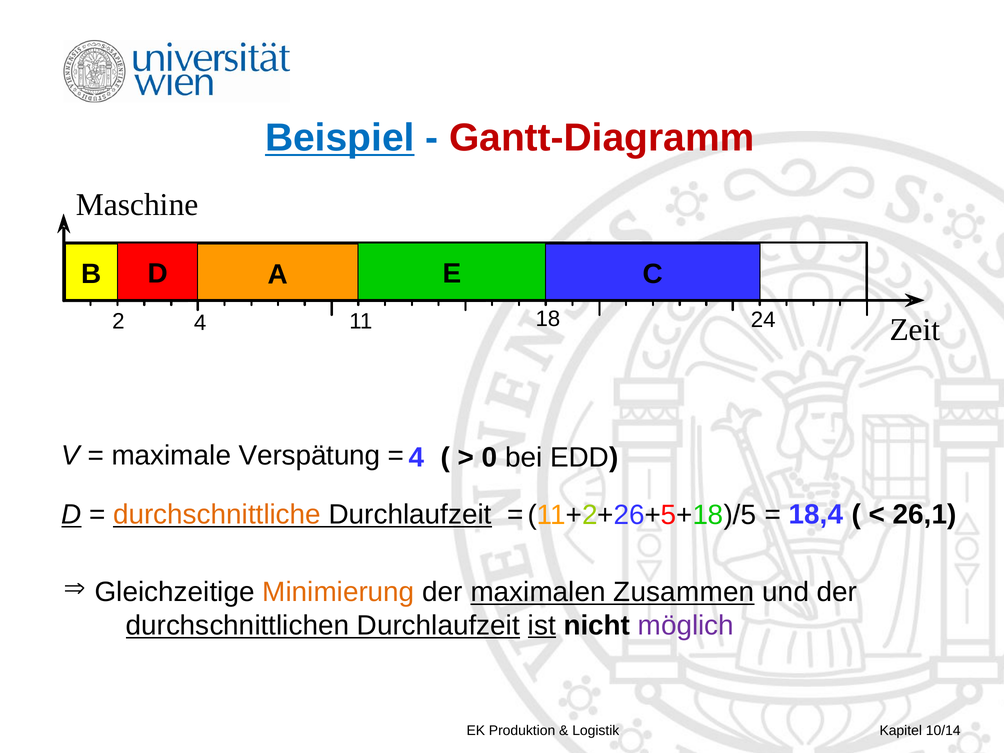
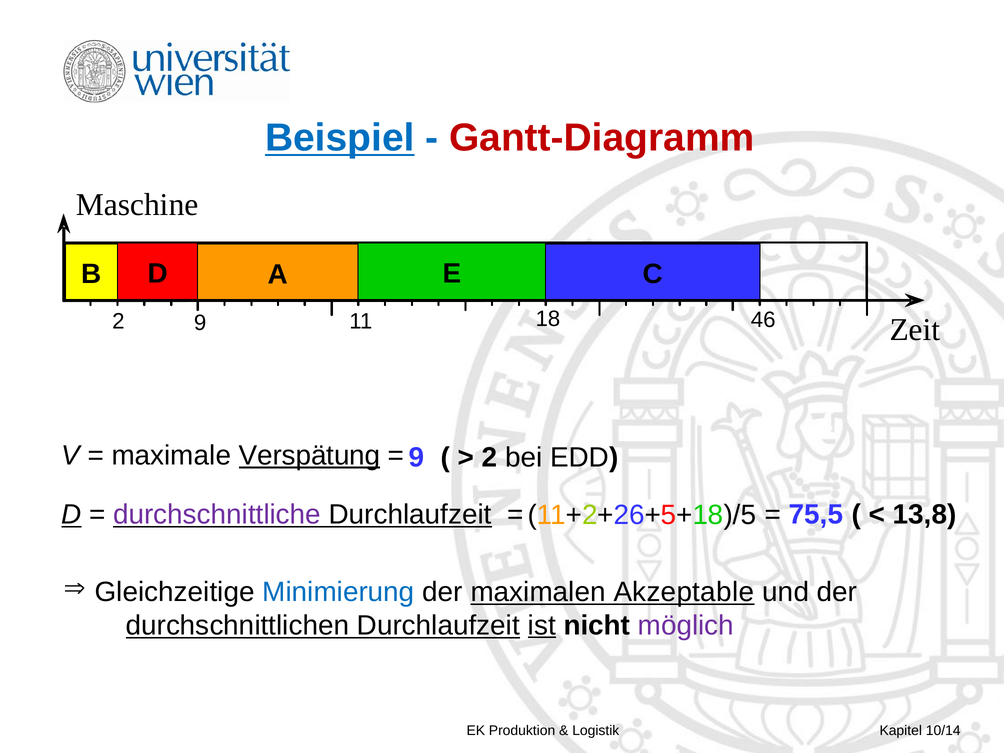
2 4: 4 -> 9
24: 24 -> 46
Verspätung underline: none -> present
4 at (417, 457): 4 -> 9
0 at (489, 457): 0 -> 2
durchschnittliche colour: orange -> purple
18,4: 18,4 -> 75,5
26,1: 26,1 -> 13,8
Minimierung colour: orange -> blue
Zusammen: Zusammen -> Akzeptable
